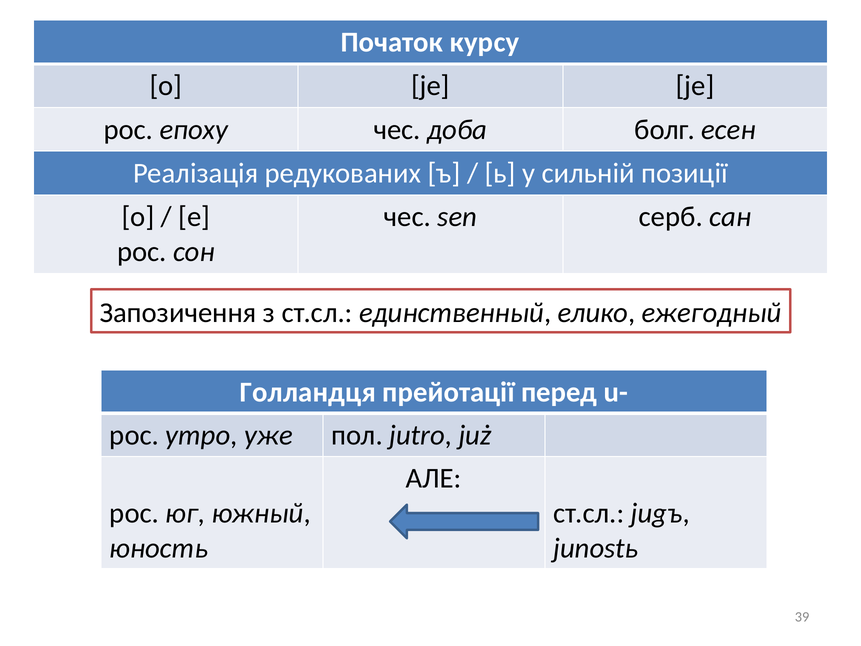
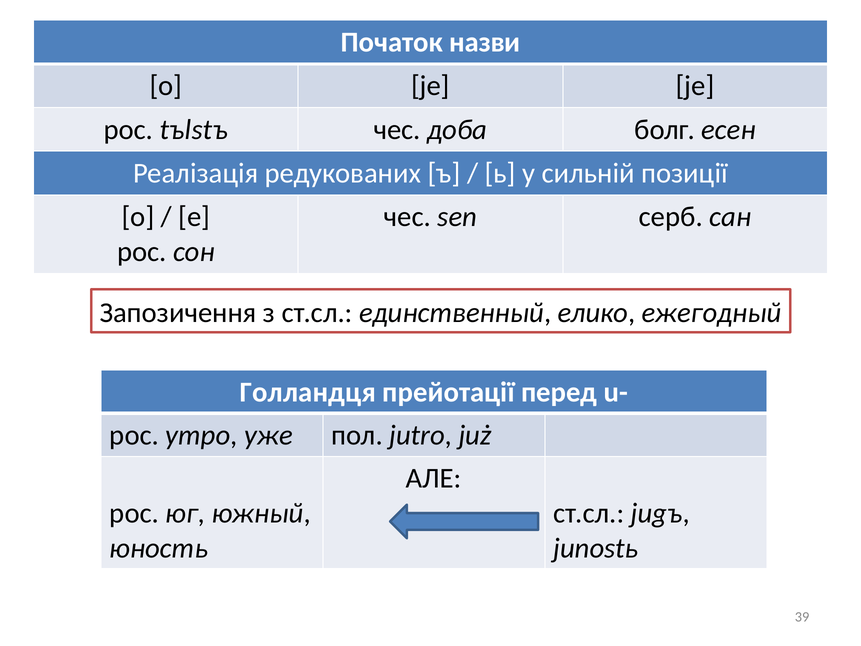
курсу: курсу -> назви
епоху: епоху -> tъlstъ
